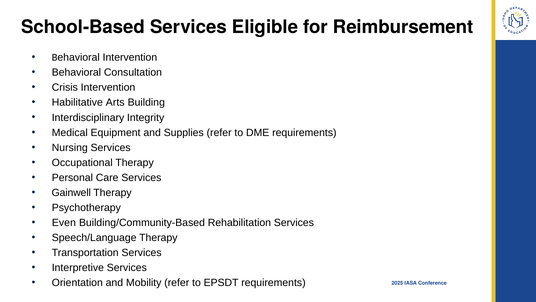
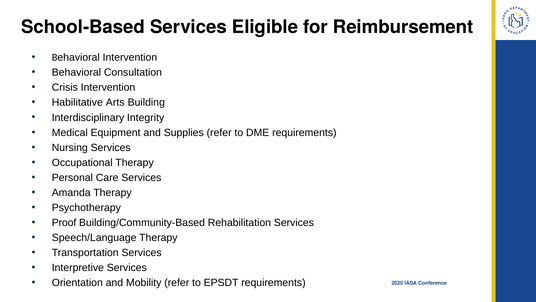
Gainwell: Gainwell -> Amanda
Even: Even -> Proof
